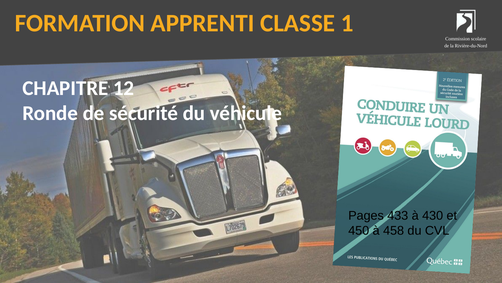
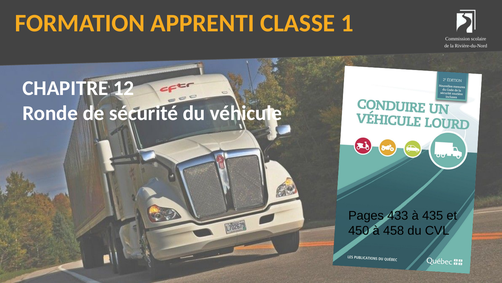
430: 430 -> 435
